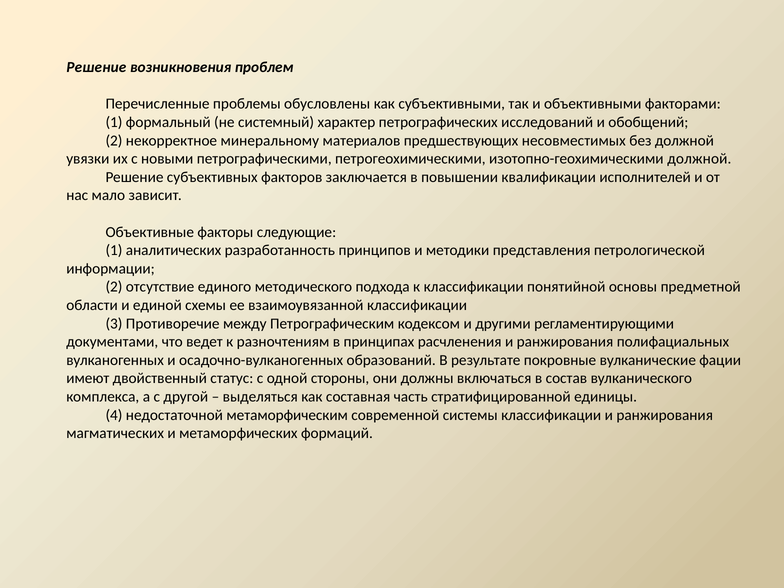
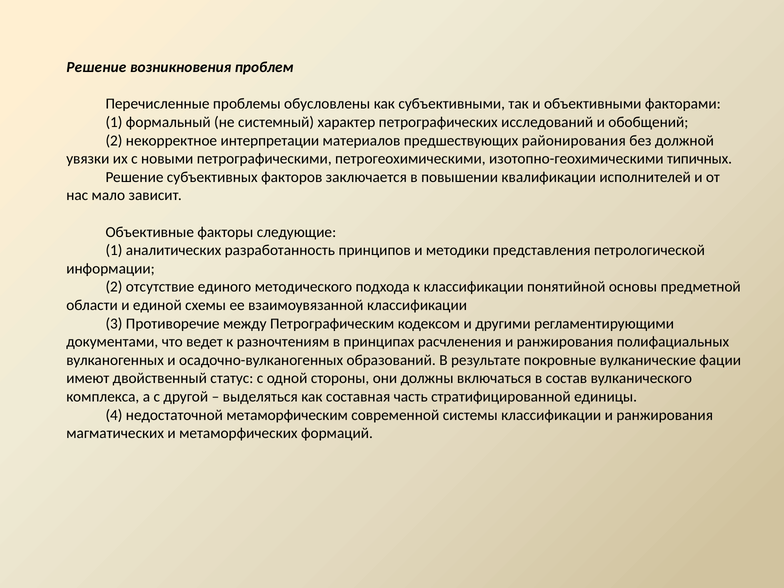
минеральному: минеральному -> интерпретации
несовместимых: несовместимых -> районирования
изотопно-геохимическими должной: должной -> типичных
